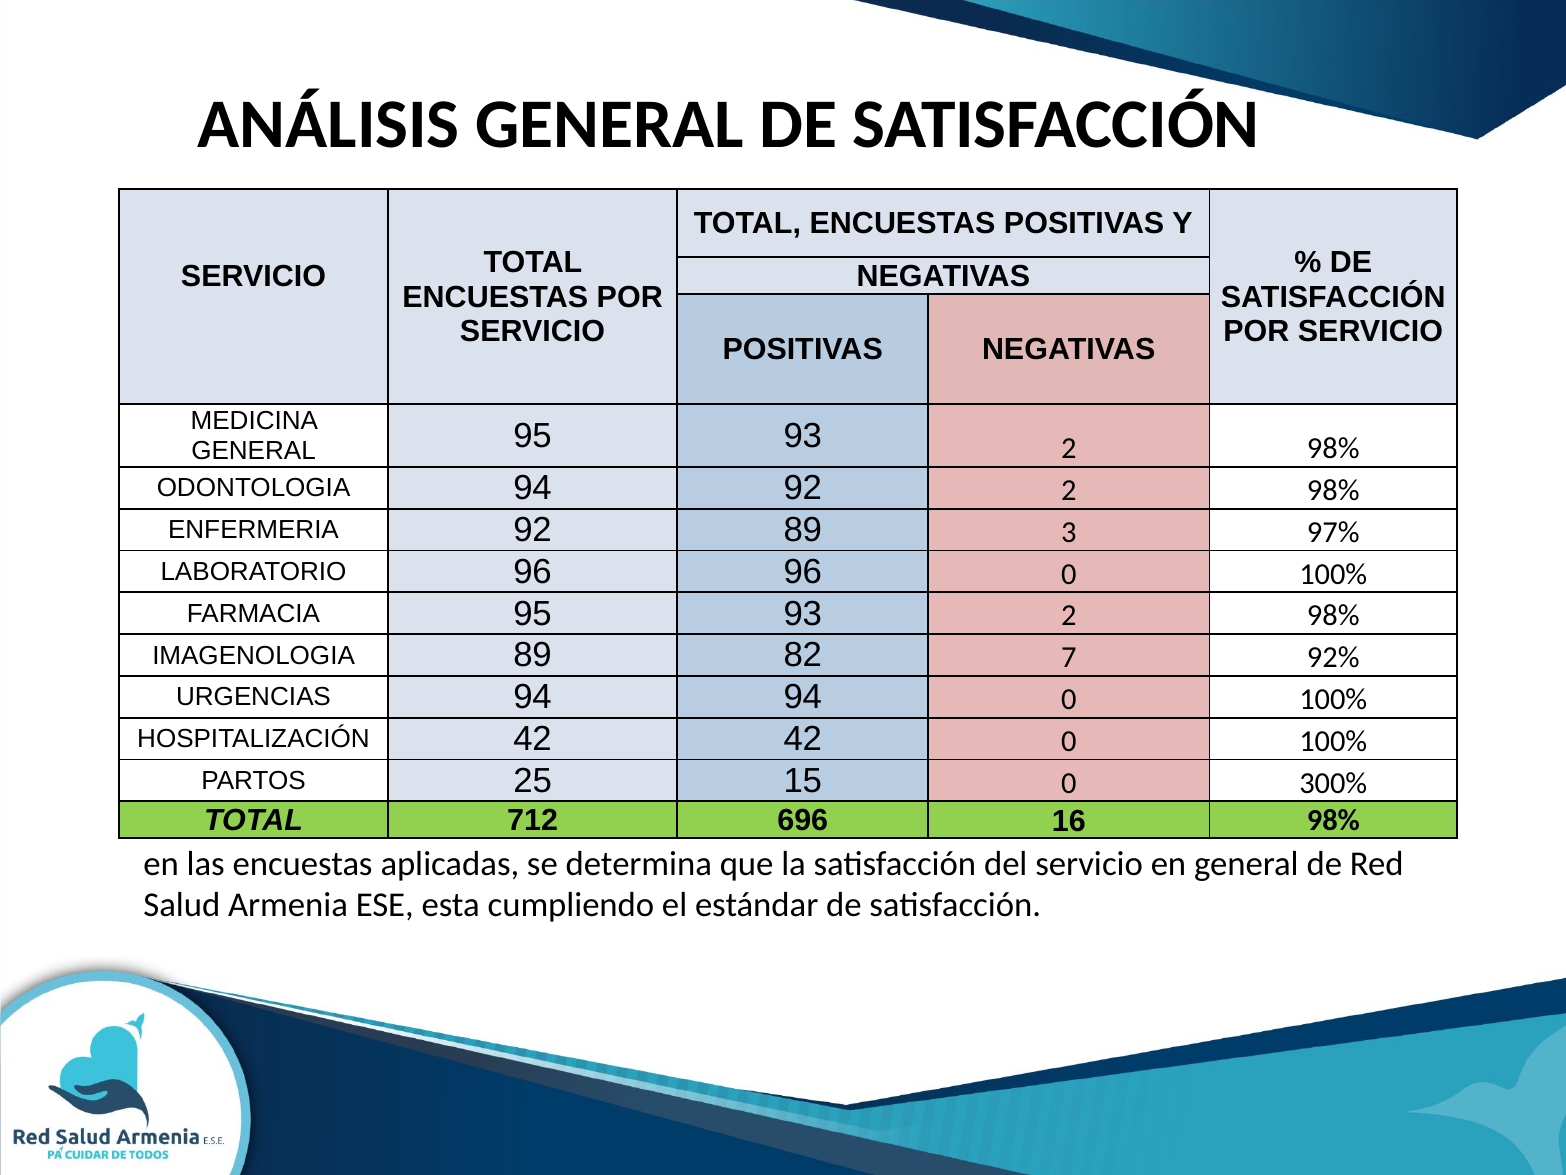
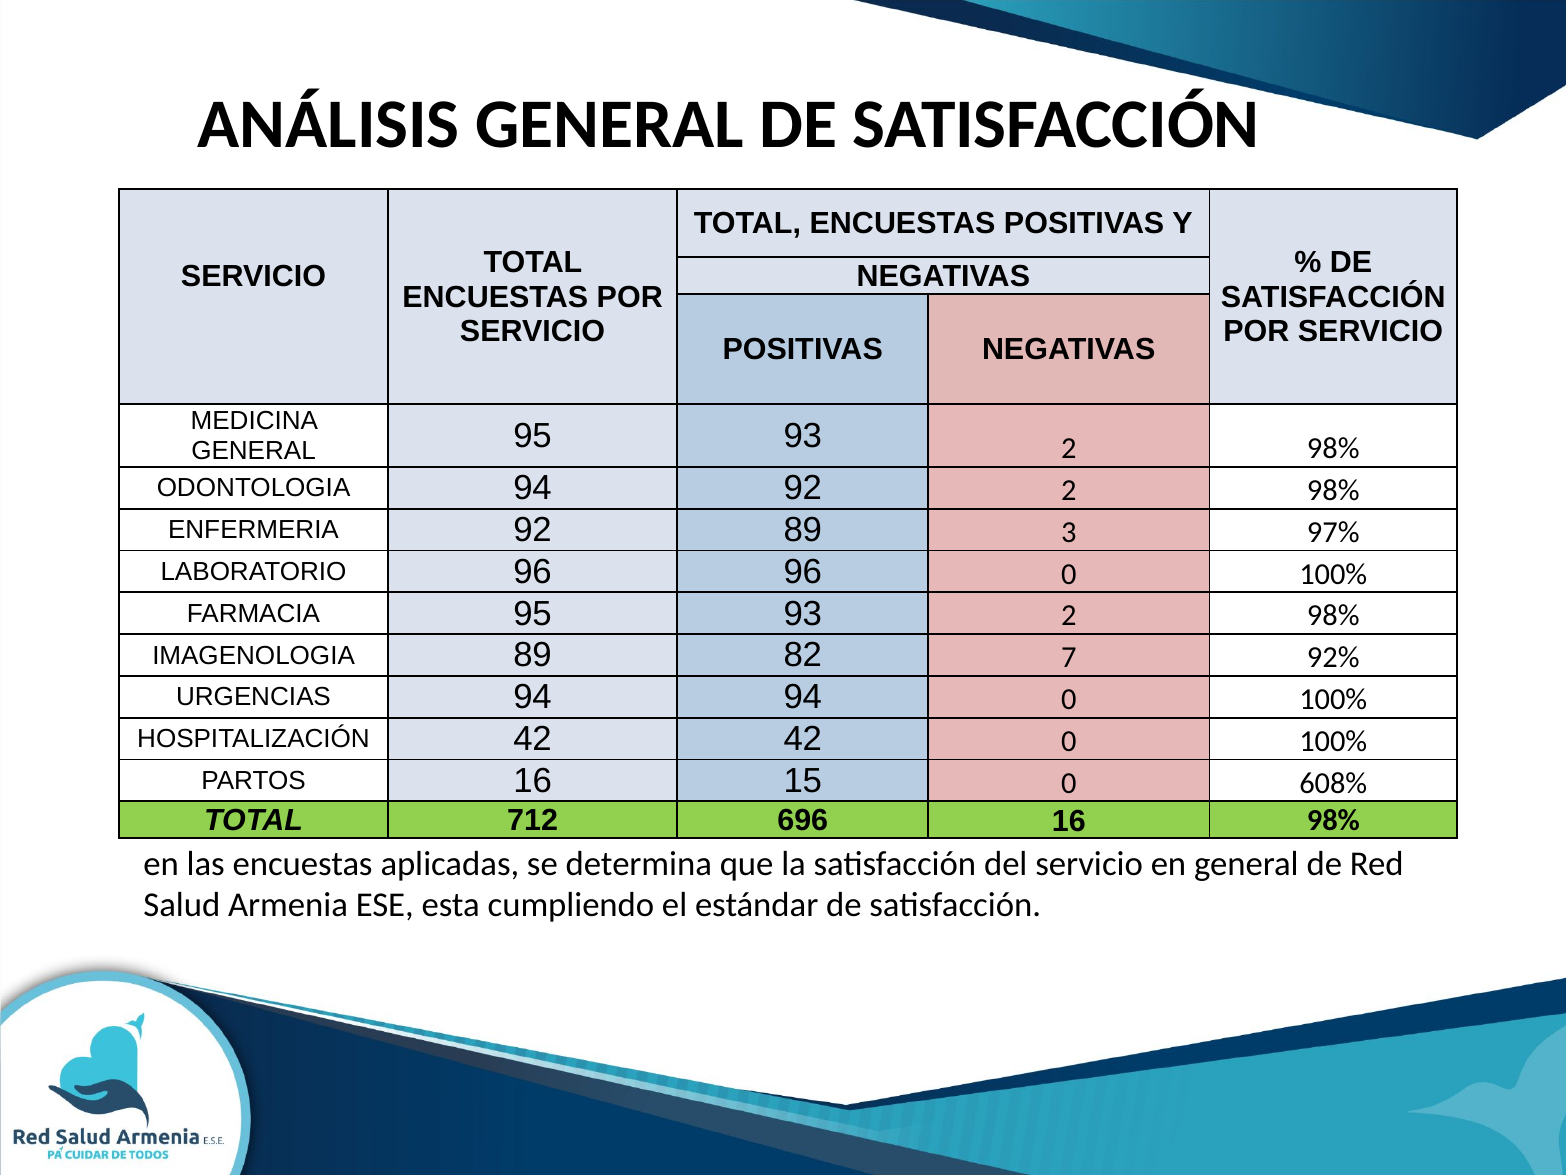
PARTOS 25: 25 -> 16
300%: 300% -> 608%
